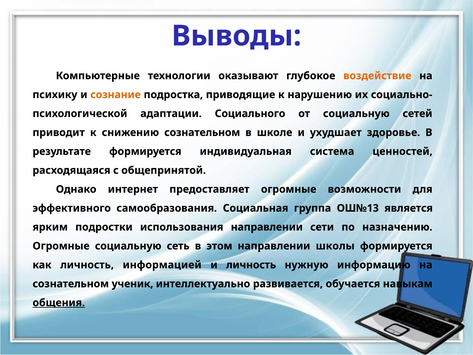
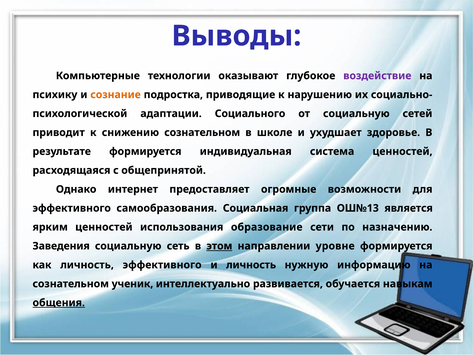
воздействие colour: orange -> purple
ярким подростки: подростки -> ценностей
использования направлении: направлении -> образование
Огромные at (61, 246): Огромные -> Заведения
этом underline: none -> present
школы: школы -> уровне
личность информацией: информацией -> эффективного
